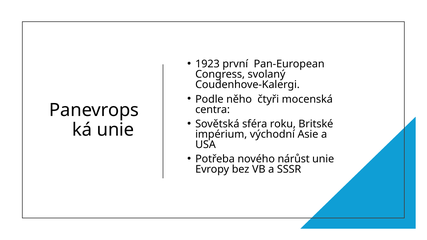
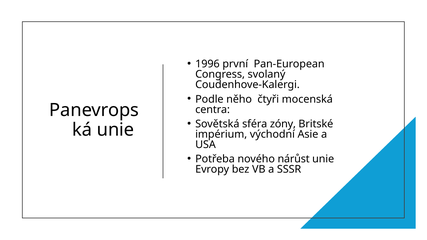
1923: 1923 -> 1996
roku: roku -> zóny
